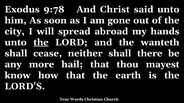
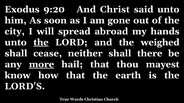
9:78: 9:78 -> 9:20
wanteth: wanteth -> weighed
more underline: none -> present
